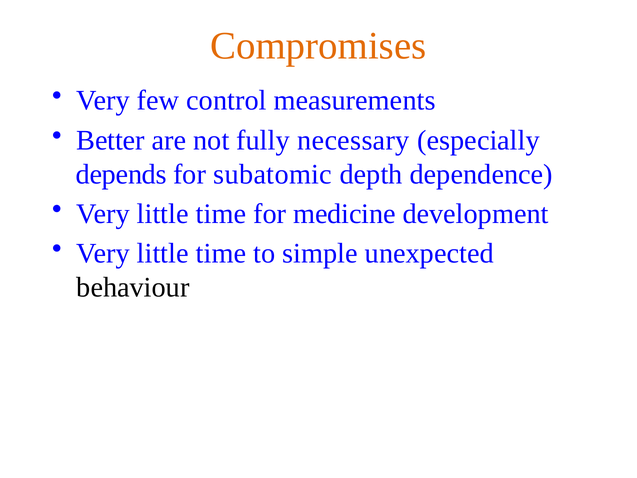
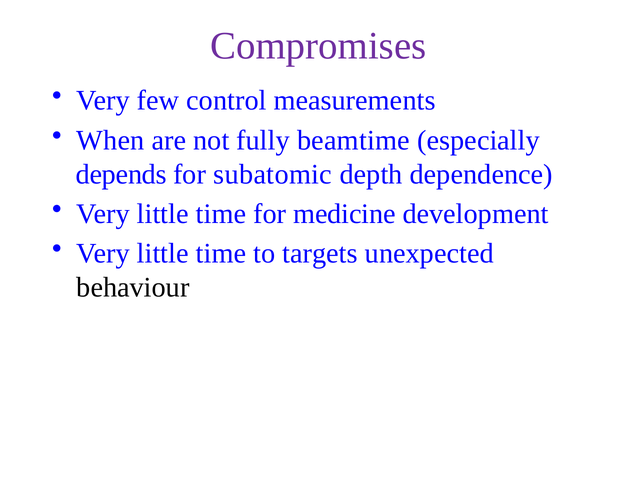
Compromises colour: orange -> purple
Better: Better -> When
necessary: necessary -> beamtime
simple: simple -> targets
